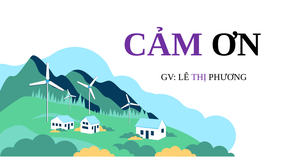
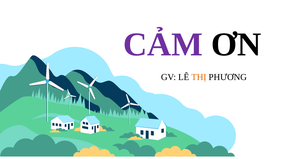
THỊ colour: purple -> orange
